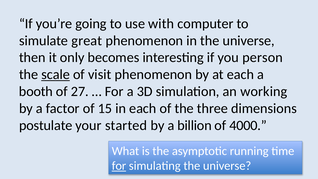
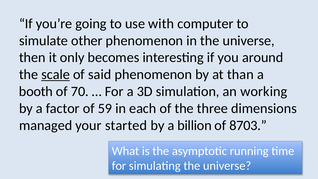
great: great -> other
person: person -> around
visit: visit -> said
at each: each -> than
27: 27 -> 70
15: 15 -> 59
postulate: postulate -> managed
4000: 4000 -> 8703
for at (119, 166) underline: present -> none
